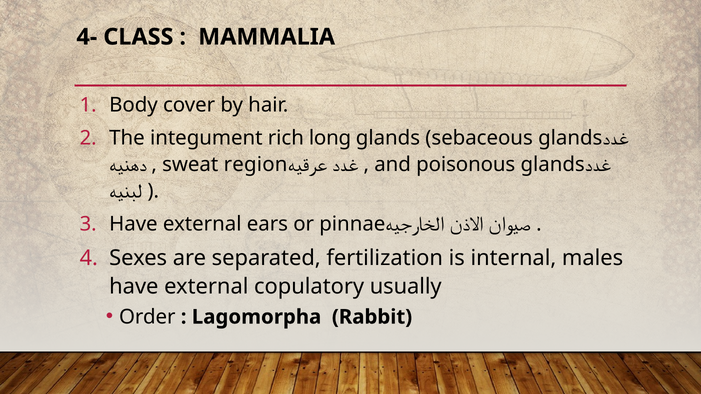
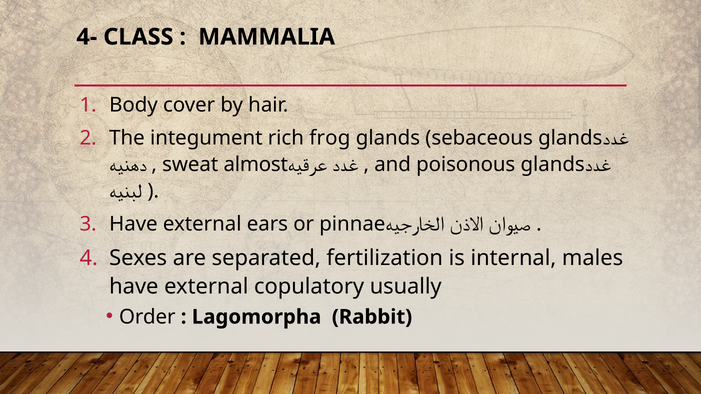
long: long -> frog
region: region -> almost
